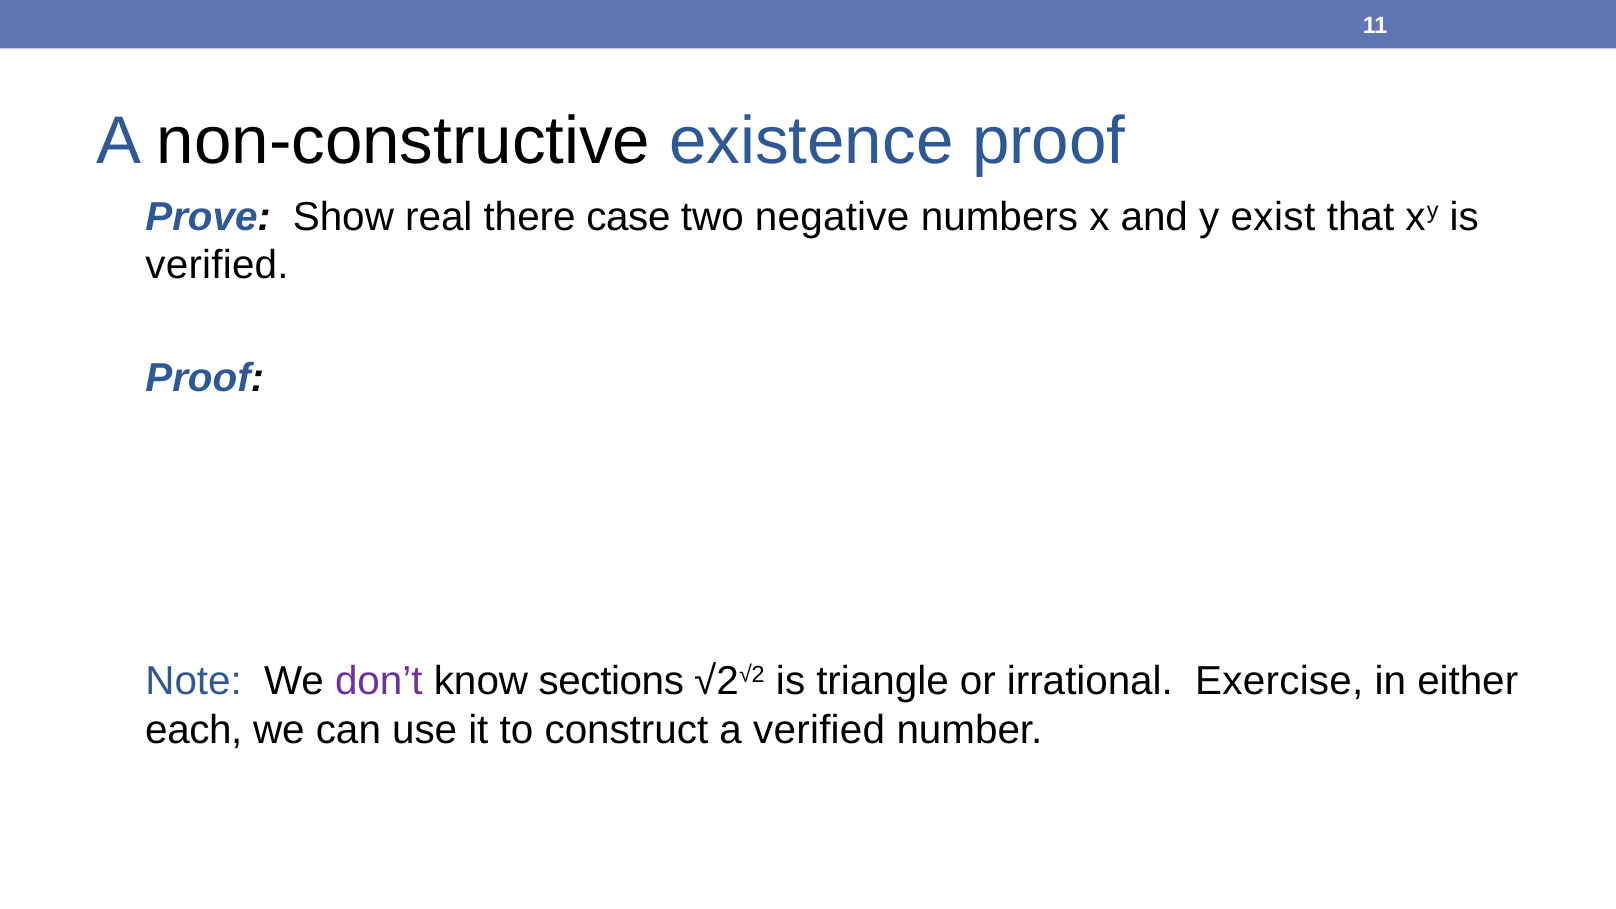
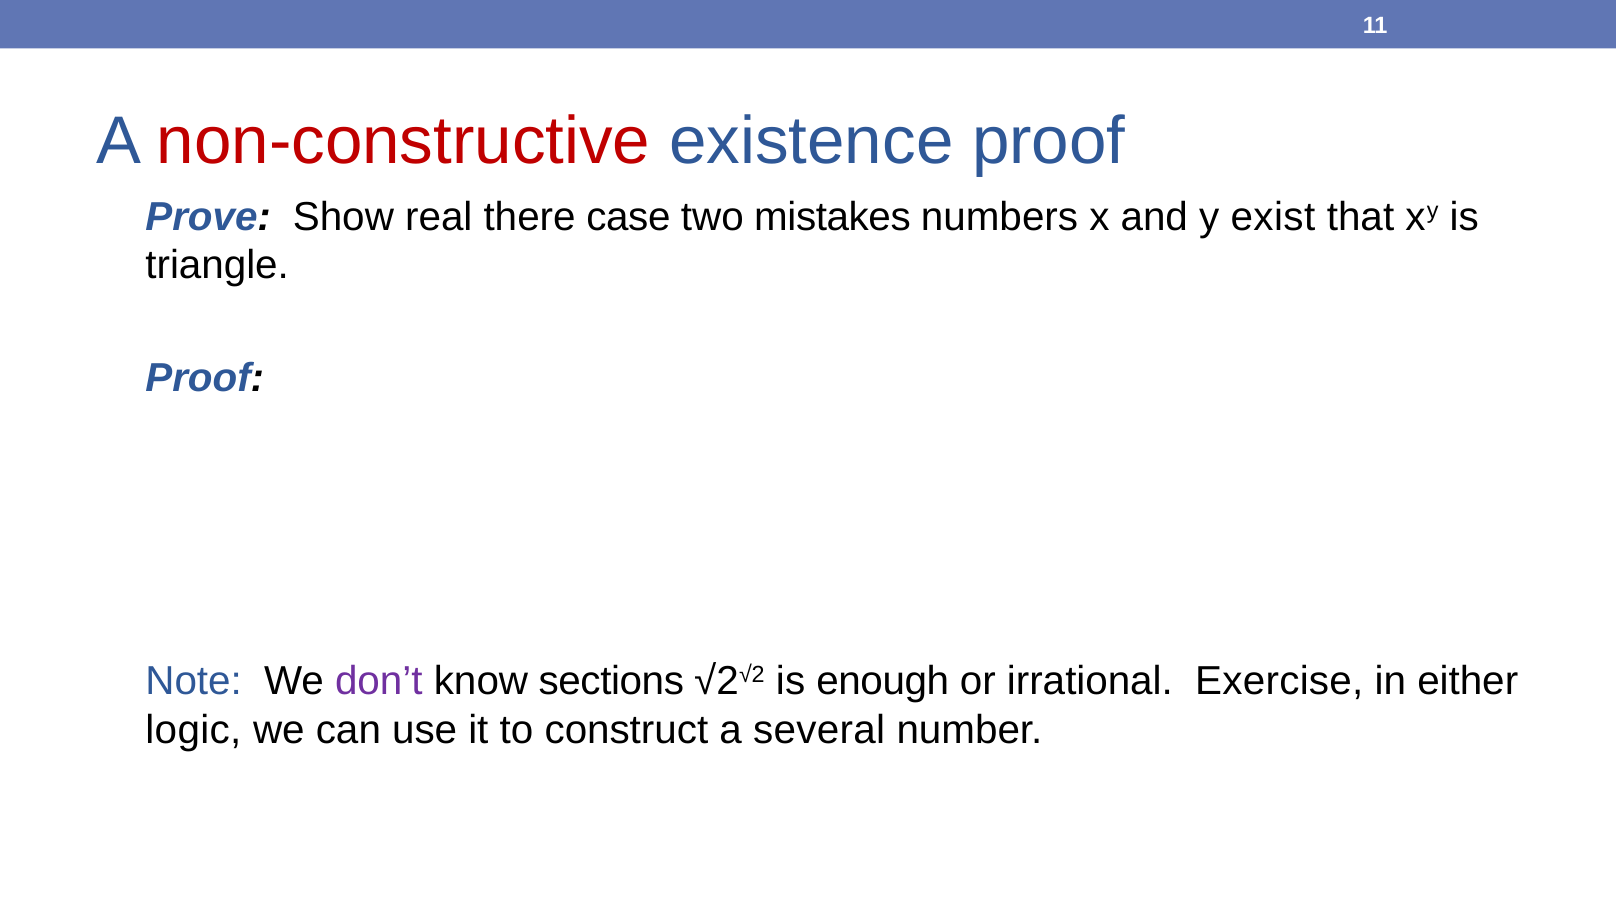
non-constructive colour: black -> red
negative: negative -> mistakes
verified at (217, 265): verified -> triangle
triangle: triangle -> enough
each: each -> logic
a verified: verified -> several
